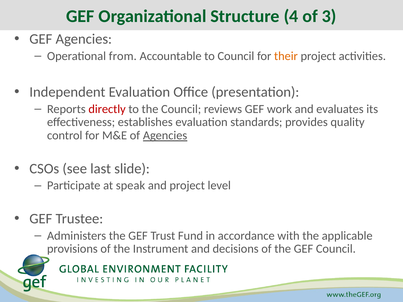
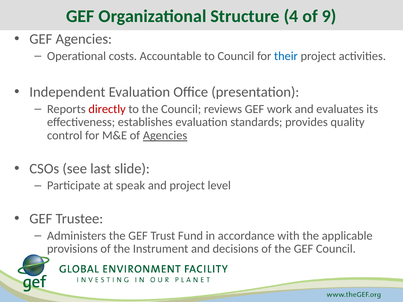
3: 3 -> 9
from: from -> costs
their colour: orange -> blue
